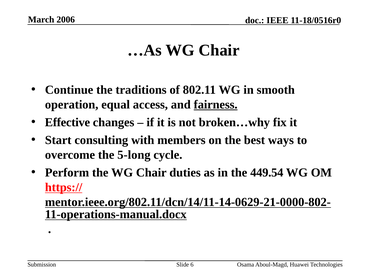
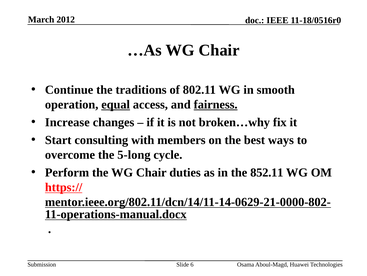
2006: 2006 -> 2012
equal underline: none -> present
Effective: Effective -> Increase
449.54: 449.54 -> 852.11
